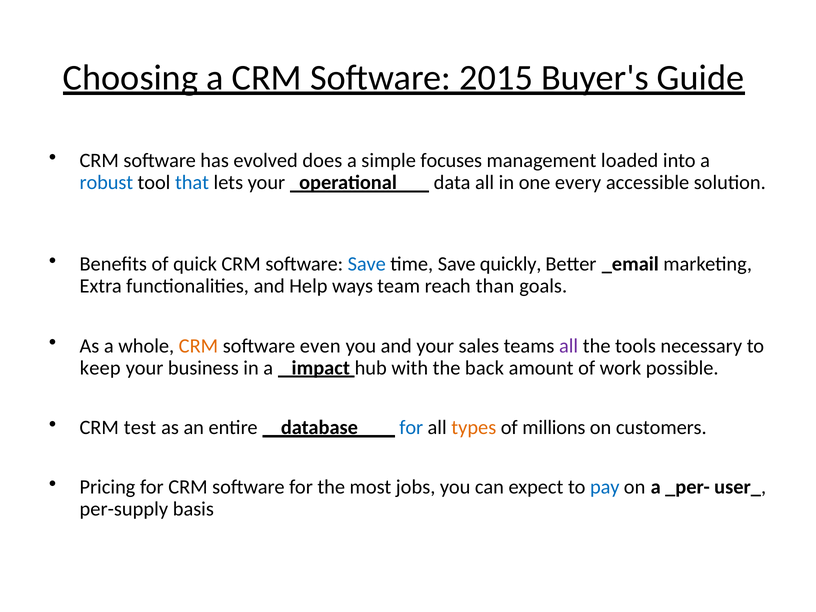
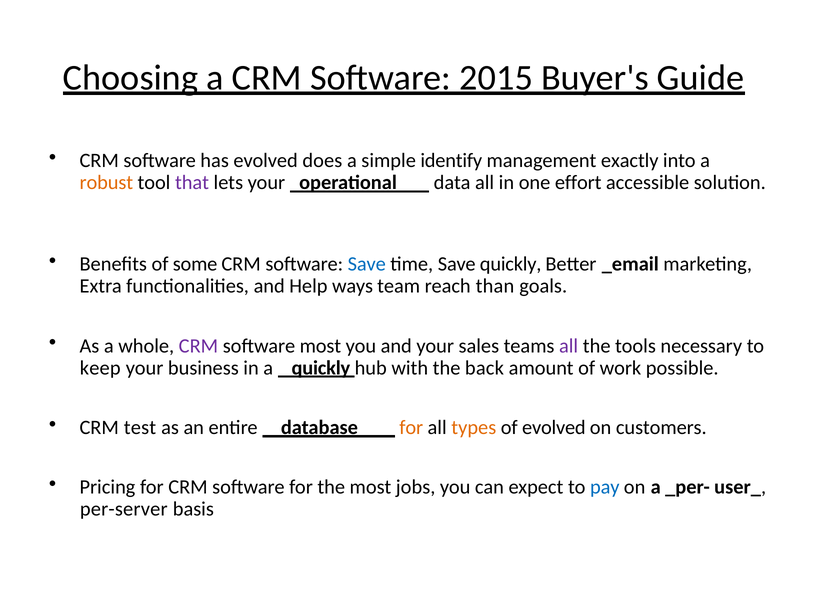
focuses: focuses -> identify
loaded: loaded -> exactly
robust colour: blue -> orange
that colour: blue -> purple
every: every -> effort
quick: quick -> some
CRM at (198, 346) colour: orange -> purple
software even: even -> most
a impact: impact -> quickly
for at (411, 427) colour: blue -> orange
of millions: millions -> evolved
per-supply: per-supply -> per-server
